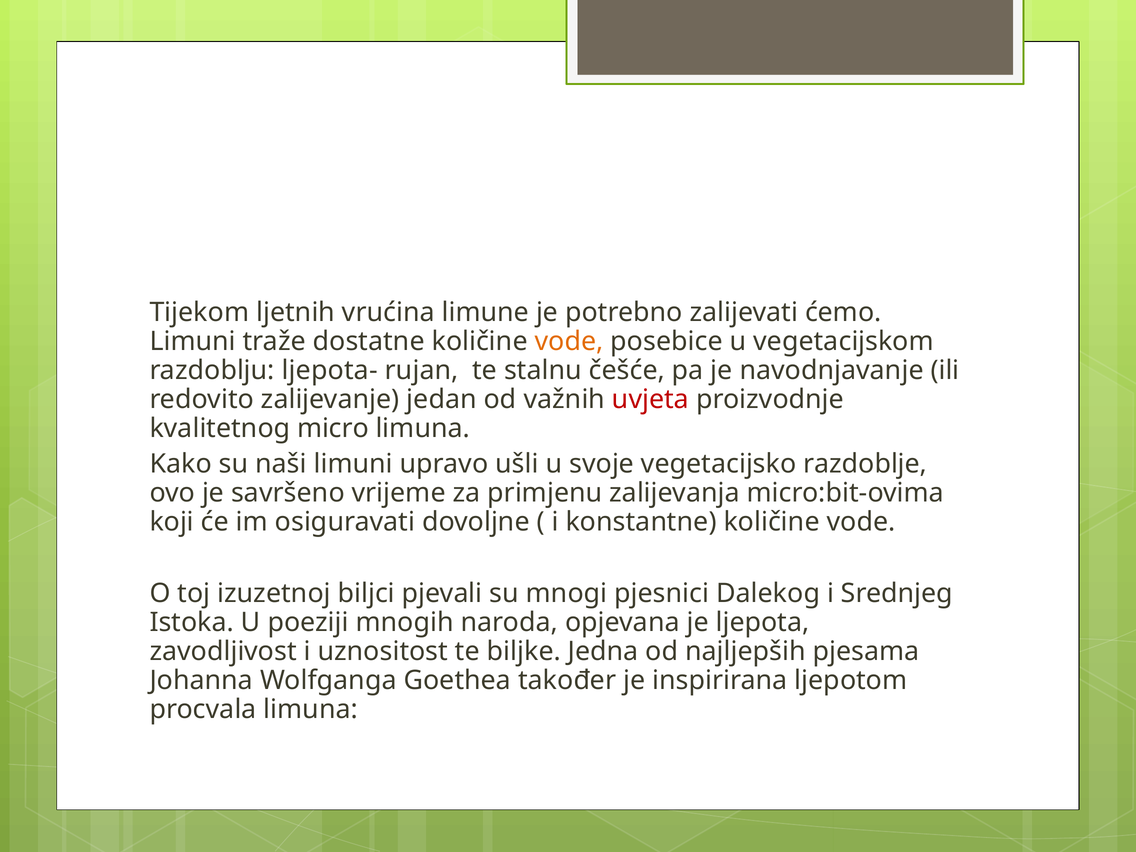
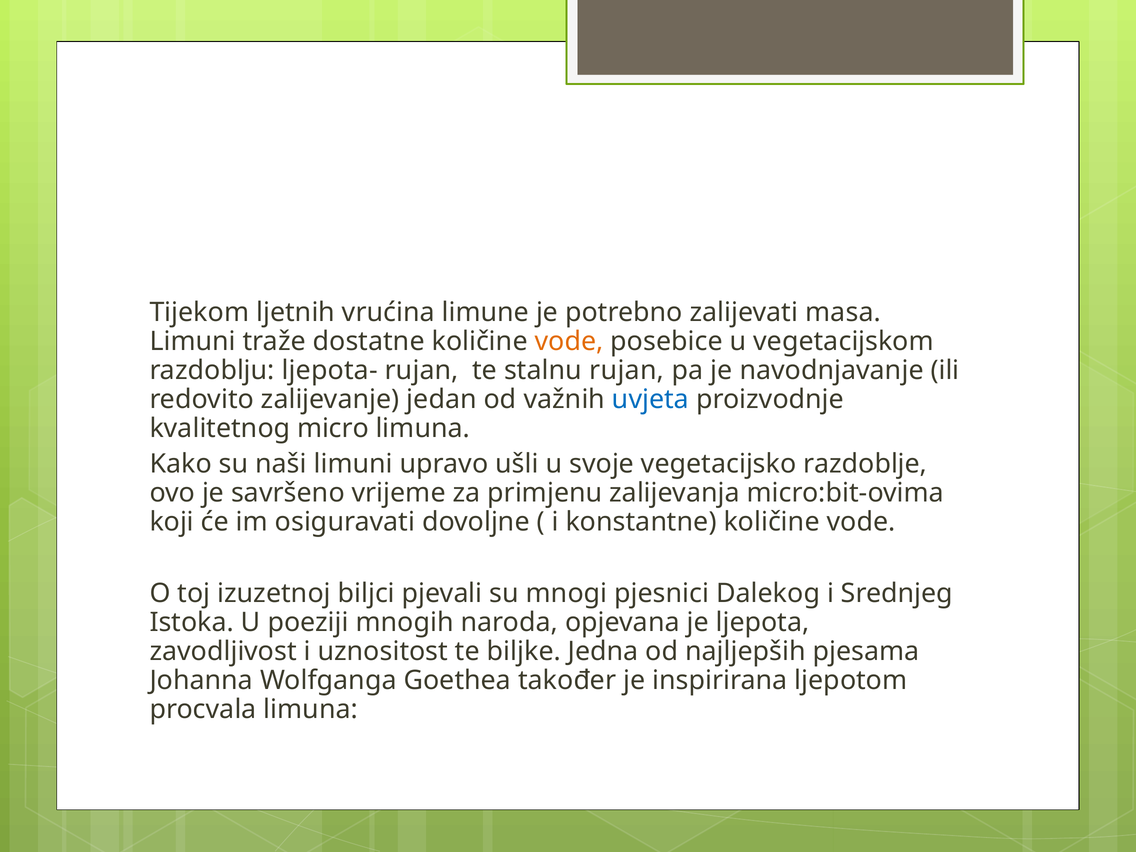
ćemo: ćemo -> masa
stalnu češće: češće -> rujan
uvjeta colour: red -> blue
